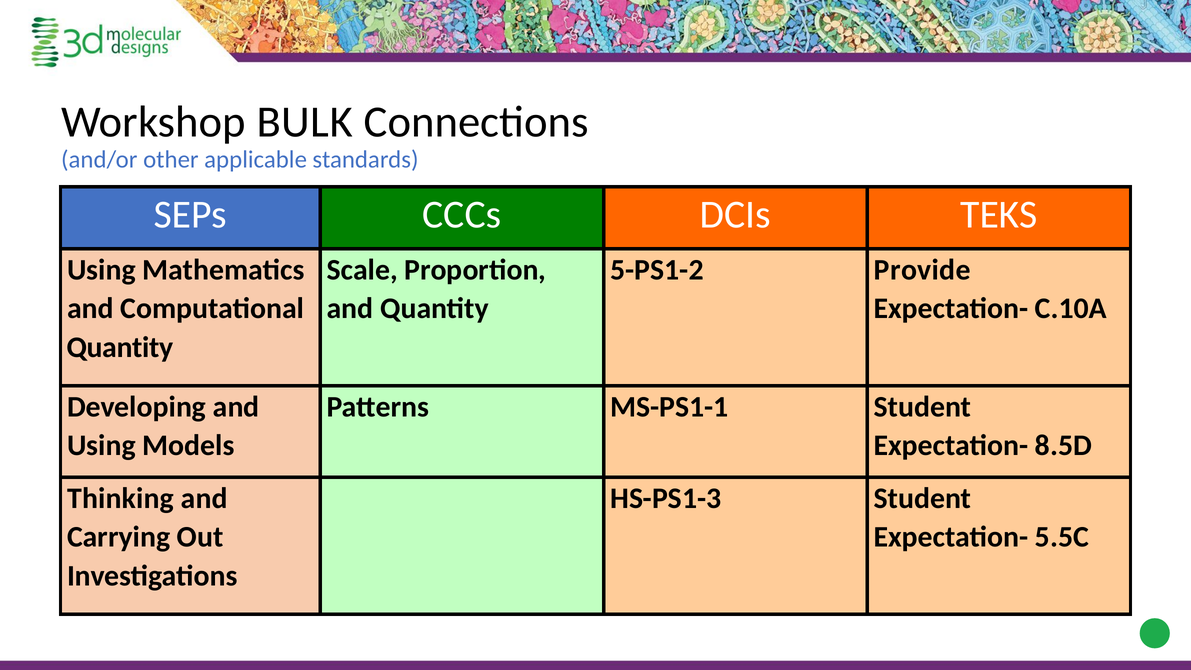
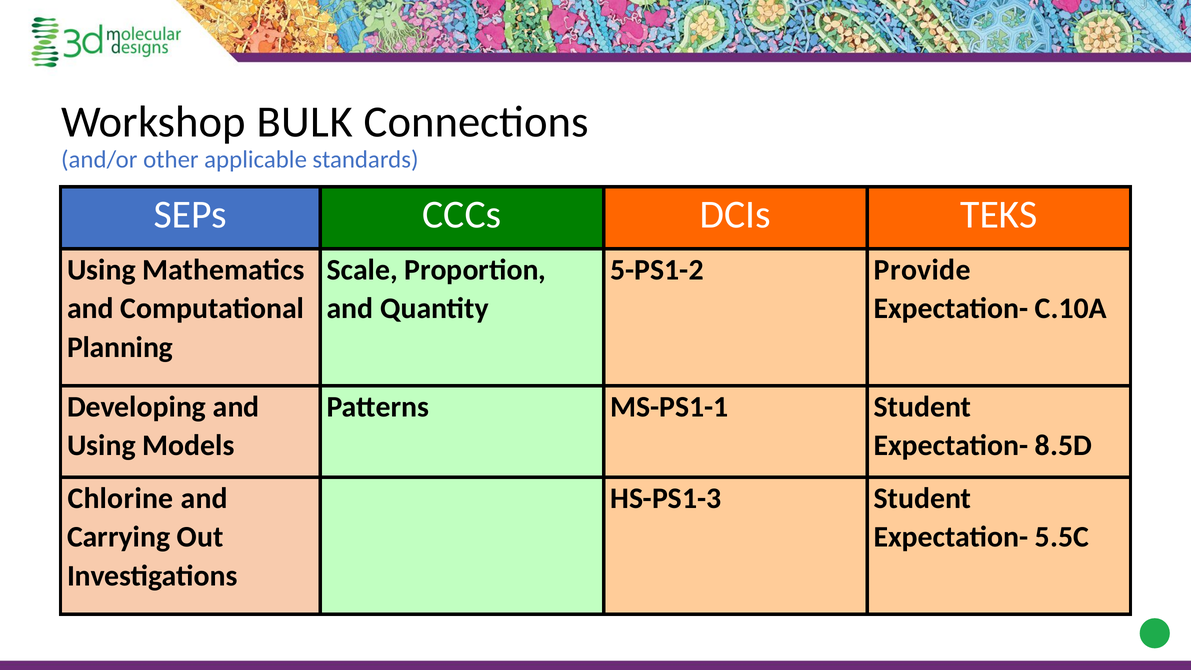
Quantity at (120, 347): Quantity -> Planning
Thinking: Thinking -> Chlorine
